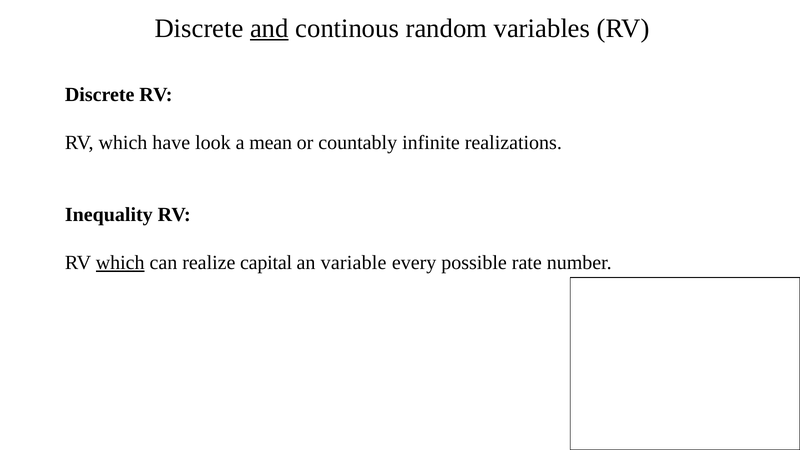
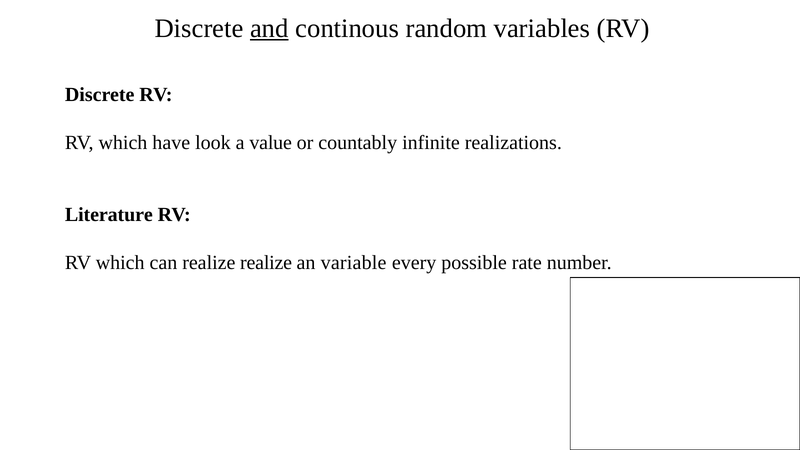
mean: mean -> value
Inequality: Inequality -> Literature
which at (120, 263) underline: present -> none
realize capital: capital -> realize
